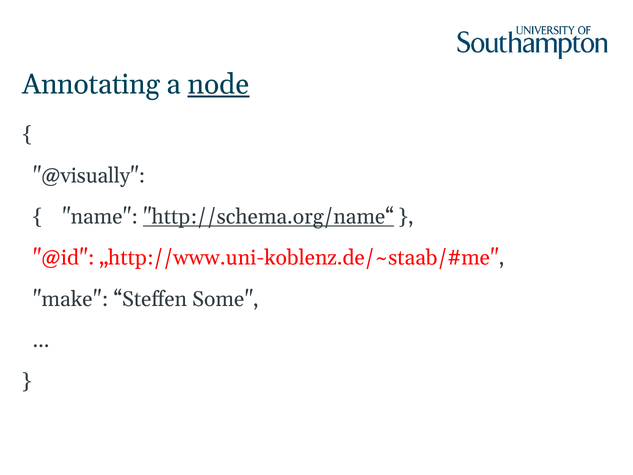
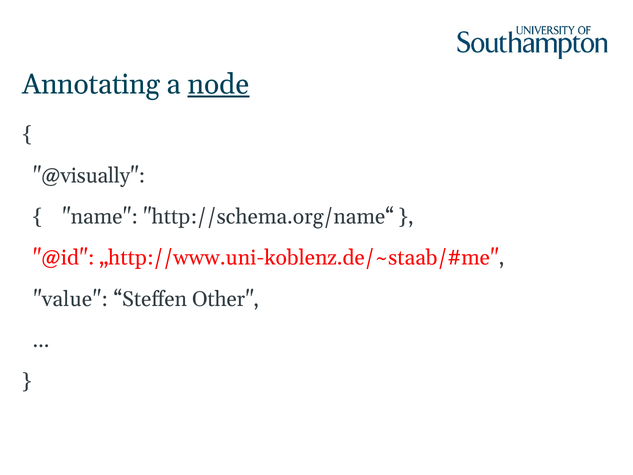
http://schema.org/name“ underline: present -> none
make: make -> value
Some: Some -> Other
